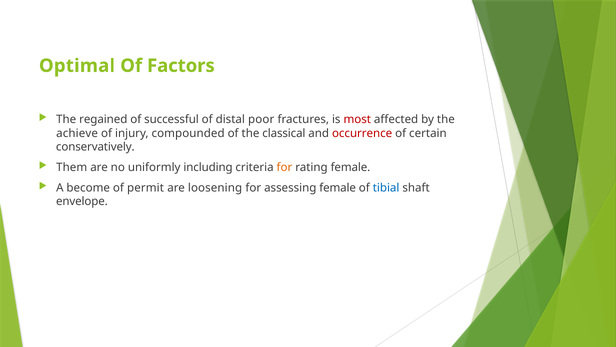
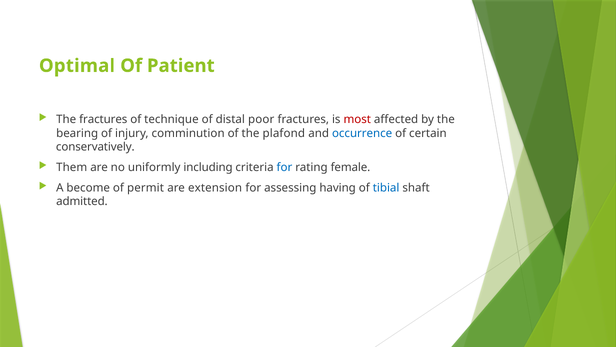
Factors: Factors -> Patient
The regained: regained -> fractures
successful: successful -> technique
achieve: achieve -> bearing
compounded: compounded -> comminution
classical: classical -> plafond
occurrence colour: red -> blue
for at (284, 167) colour: orange -> blue
loosening: loosening -> extension
assessing female: female -> having
envelope: envelope -> admitted
